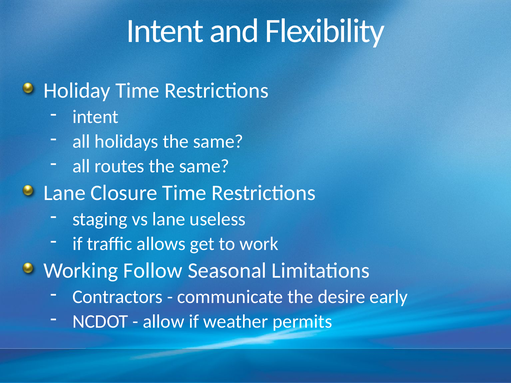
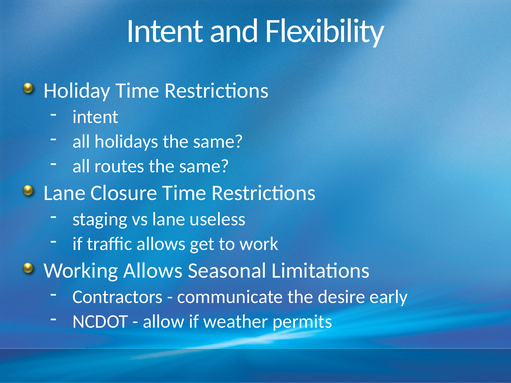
Working Follow: Follow -> Allows
